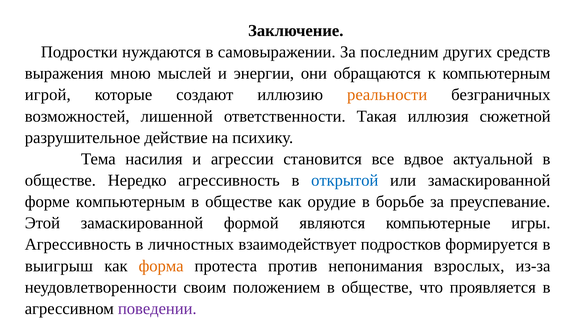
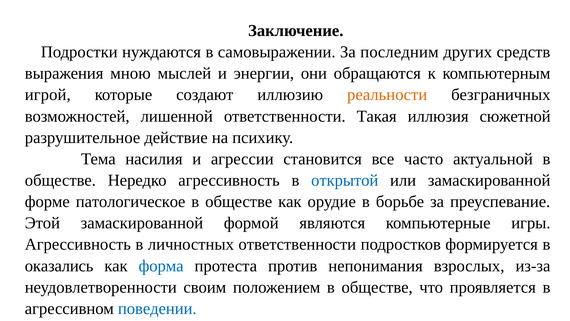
вдвое: вдвое -> часто
форме компьютерным: компьютерным -> патологическое
личностных взаимодействует: взаимодействует -> ответственности
выигрыш: выигрыш -> оказались
форма colour: orange -> blue
поведении colour: purple -> blue
